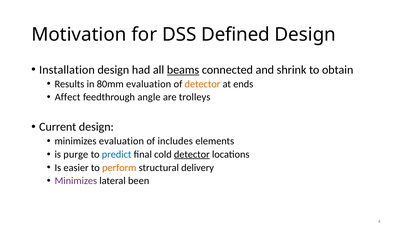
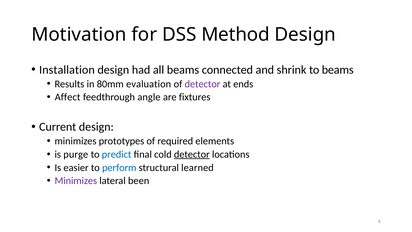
Defined: Defined -> Method
beams at (183, 70) underline: present -> none
to obtain: obtain -> beams
detector at (202, 84) colour: orange -> purple
trolleys: trolleys -> fixtures
minimizes evaluation: evaluation -> prototypes
includes: includes -> required
perform colour: orange -> blue
delivery: delivery -> learned
